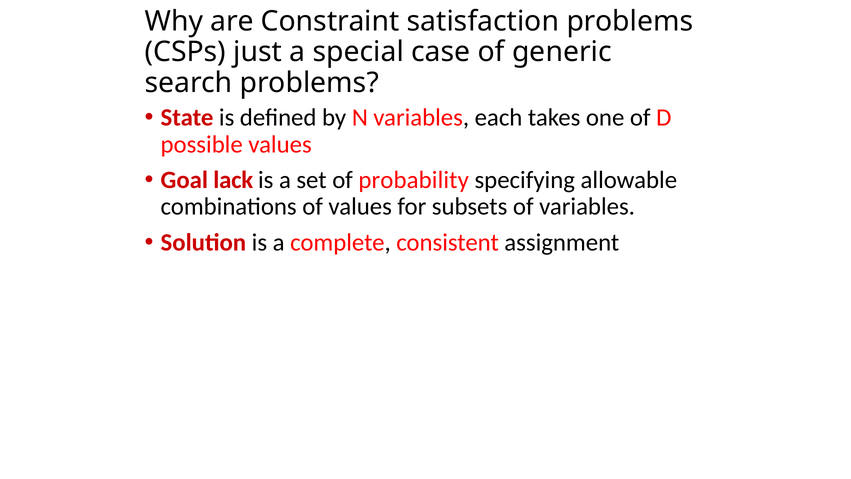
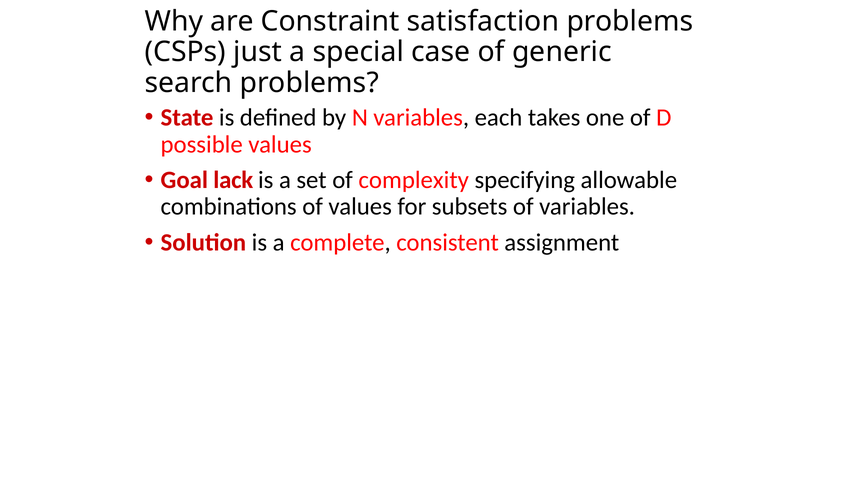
probability: probability -> complexity
